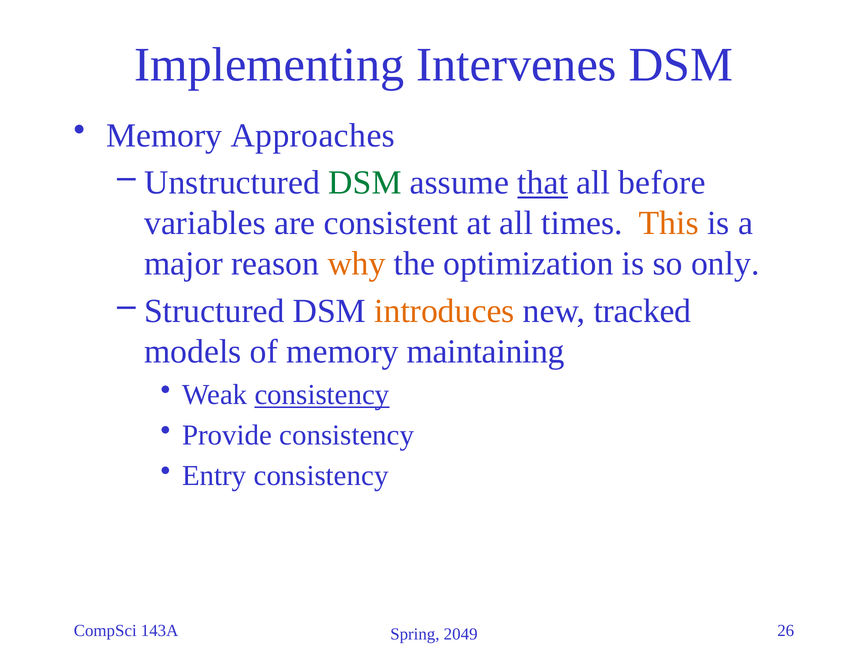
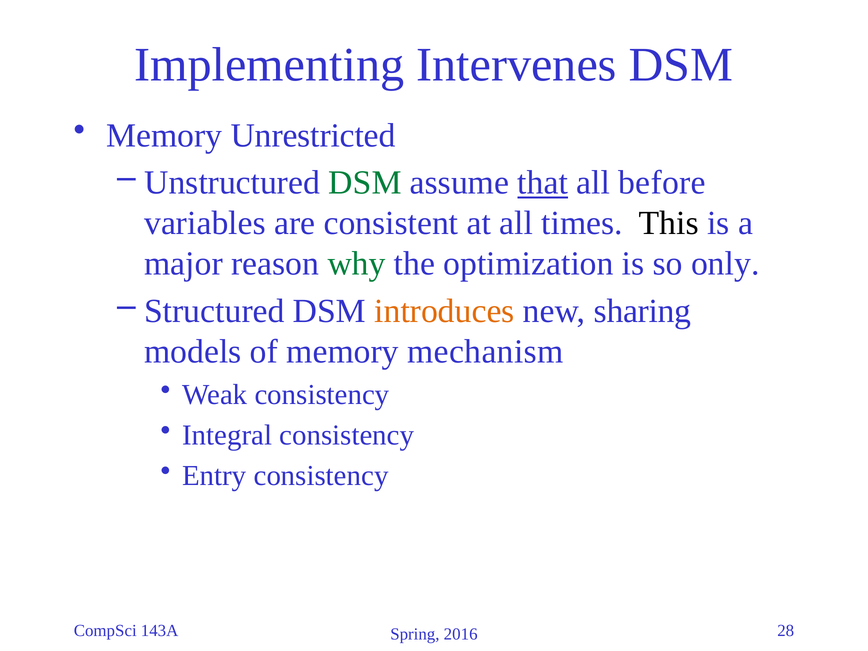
Approaches: Approaches -> Unrestricted
This colour: orange -> black
why colour: orange -> green
tracked: tracked -> sharing
maintaining: maintaining -> mechanism
consistency at (322, 395) underline: present -> none
Provide: Provide -> Integral
26: 26 -> 28
2049: 2049 -> 2016
